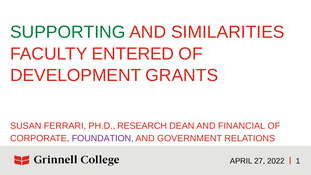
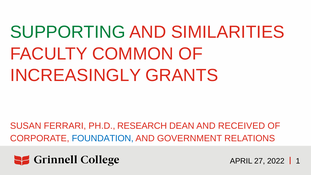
ENTERED: ENTERED -> COMMON
DEVELOPMENT: DEVELOPMENT -> INCREASINGLY
FINANCIAL: FINANCIAL -> RECEIVED
FOUNDATION colour: purple -> blue
